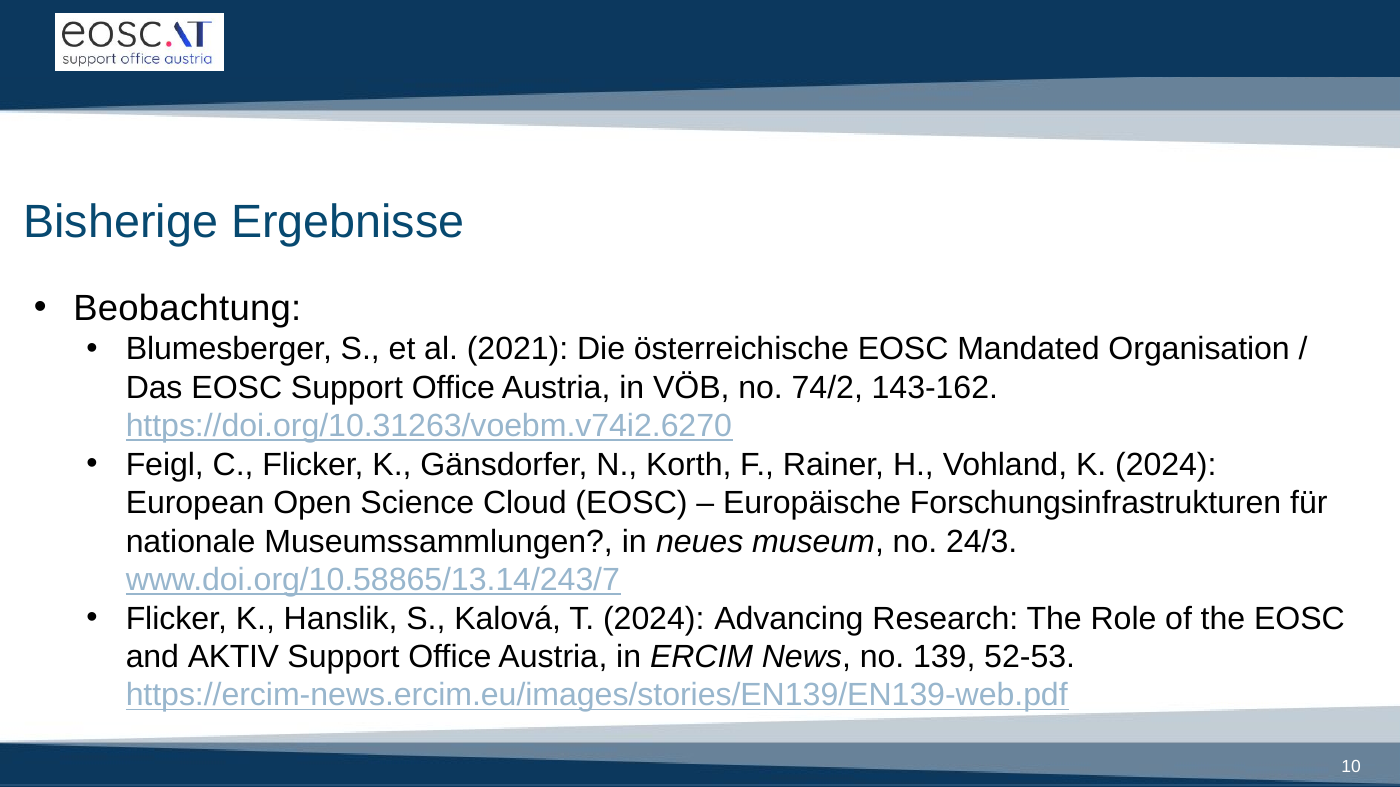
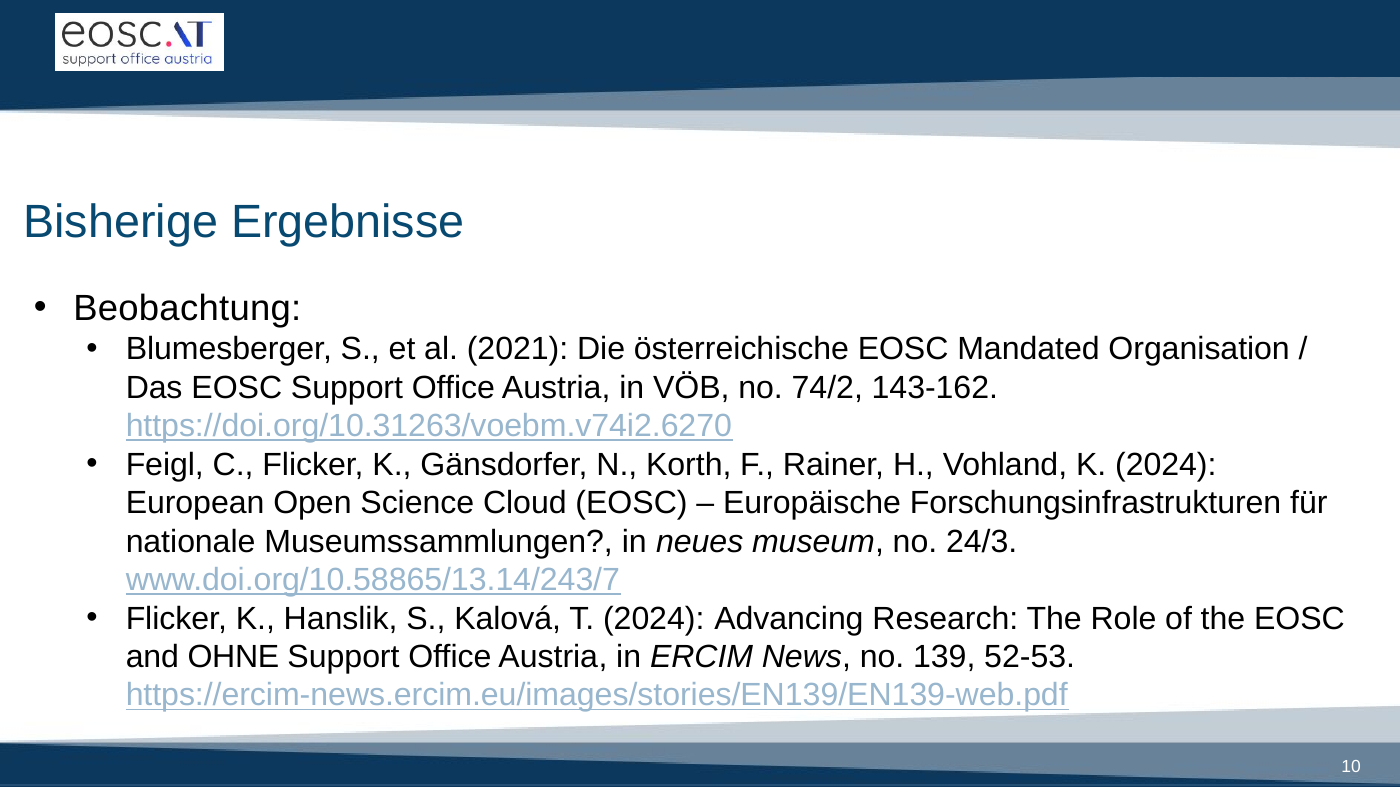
AKTIV: AKTIV -> OHNE
